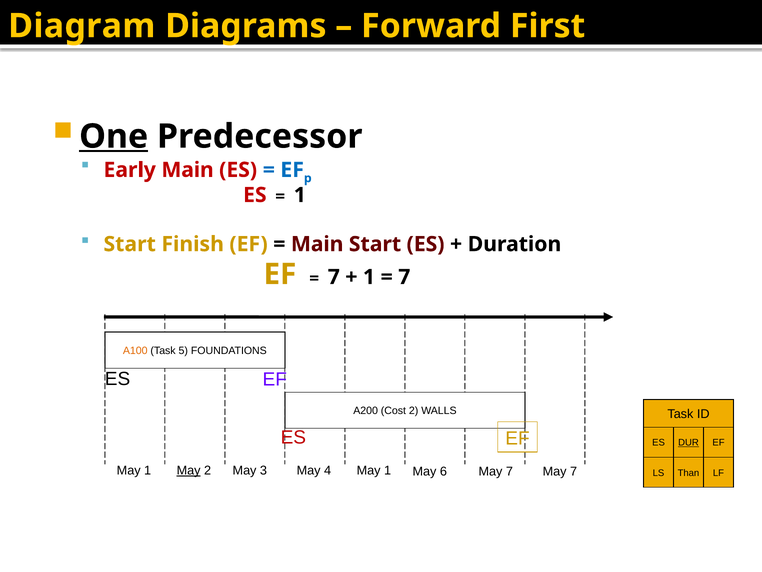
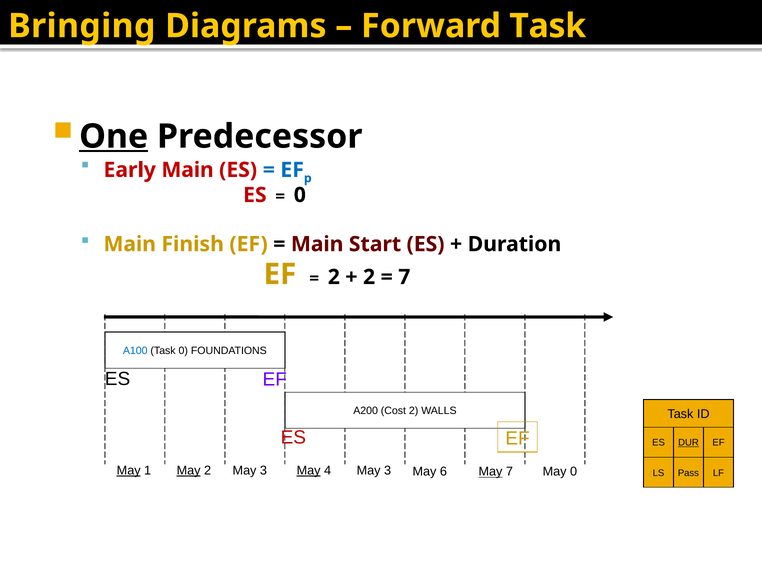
Diagram: Diagram -> Bringing
Forward First: First -> Task
1 at (300, 195): 1 -> 0
Start at (130, 244): Start -> Main
7 at (334, 277): 7 -> 2
1 at (369, 277): 1 -> 2
A100 colour: orange -> blue
Task 5: 5 -> 0
May at (129, 470) underline: none -> present
May at (309, 470) underline: none -> present
4 May 1: 1 -> 3
May at (491, 471) underline: none -> present
7 May 7: 7 -> 0
Than: Than -> Pass
